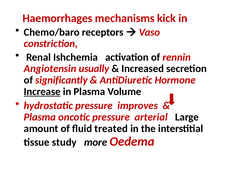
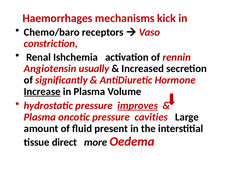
improves underline: none -> present
arterial: arterial -> cavities
treated: treated -> present
study: study -> direct
